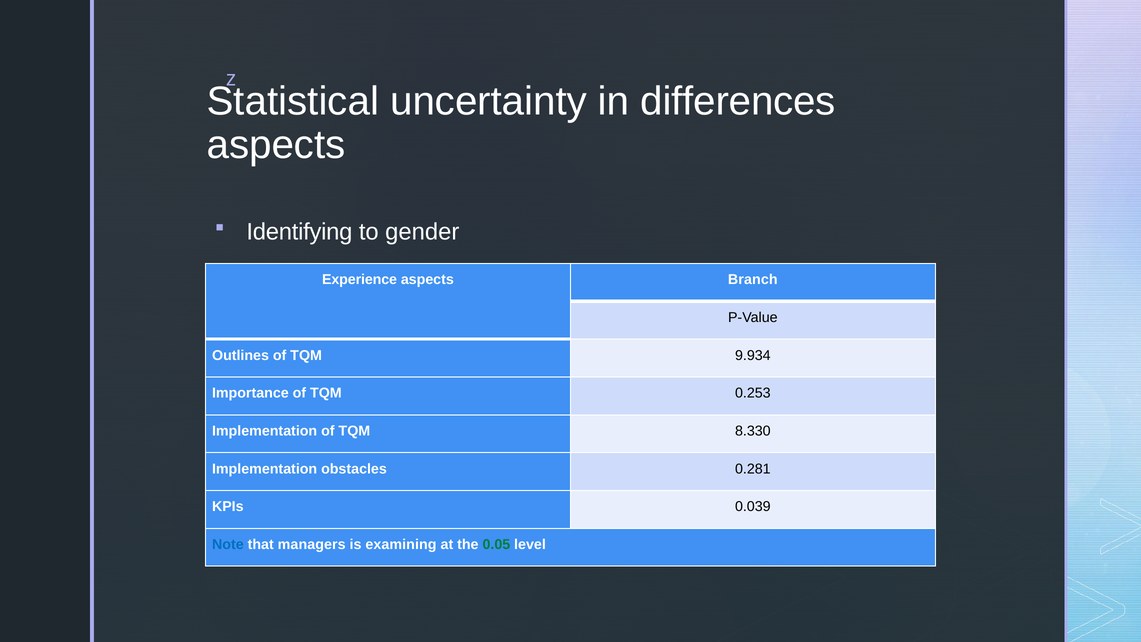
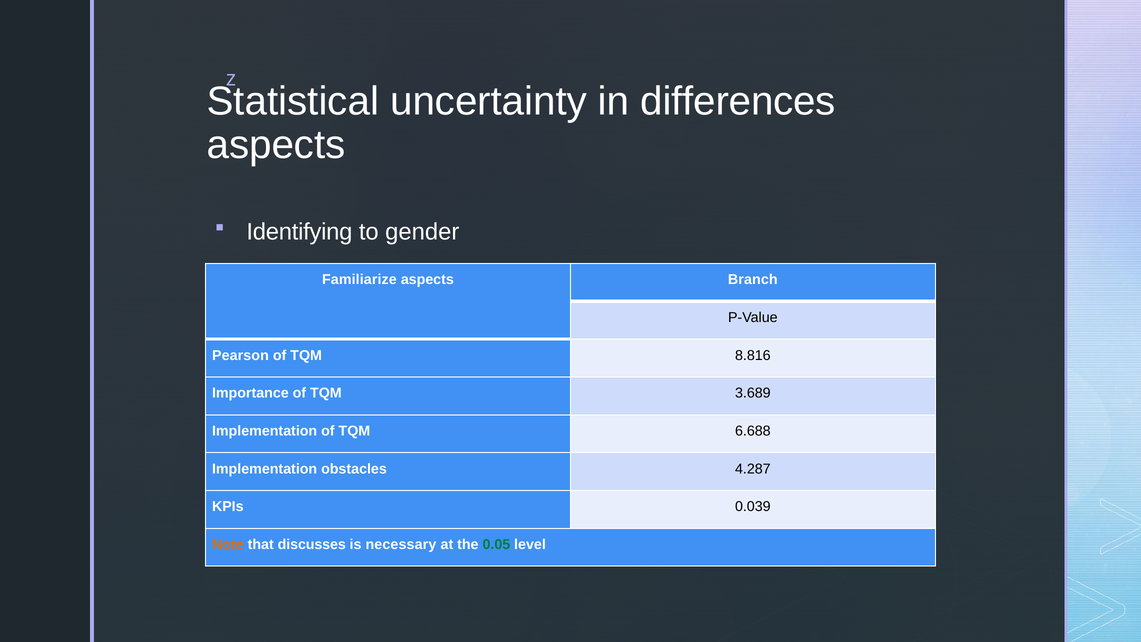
Experience: Experience -> Familiarize
Outlines: Outlines -> Pearson
9.934: 9.934 -> 8.816
0.253: 0.253 -> 3.689
8.330: 8.330 -> 6.688
0.281: 0.281 -> 4.287
Note colour: blue -> orange
managers: managers -> discusses
examining: examining -> necessary
